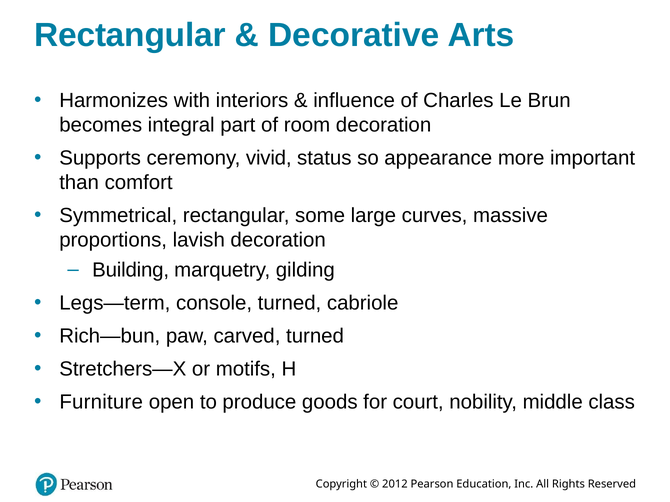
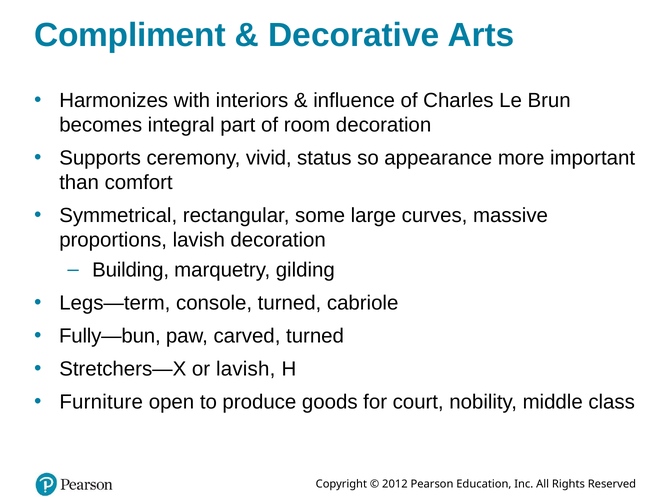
Rectangular at (130, 35): Rectangular -> Compliment
Rich—bun: Rich—bun -> Fully—bun
or motifs: motifs -> lavish
